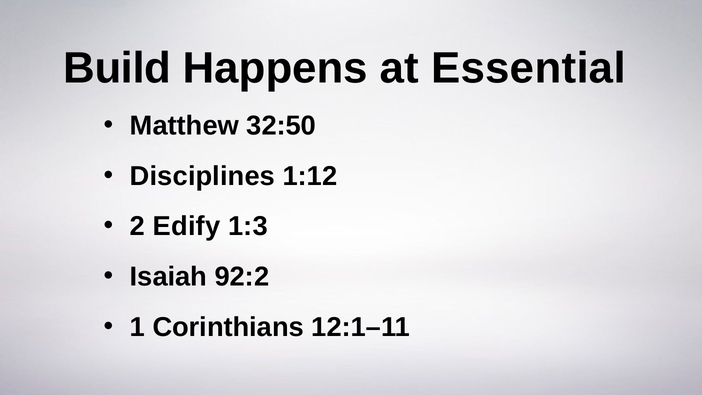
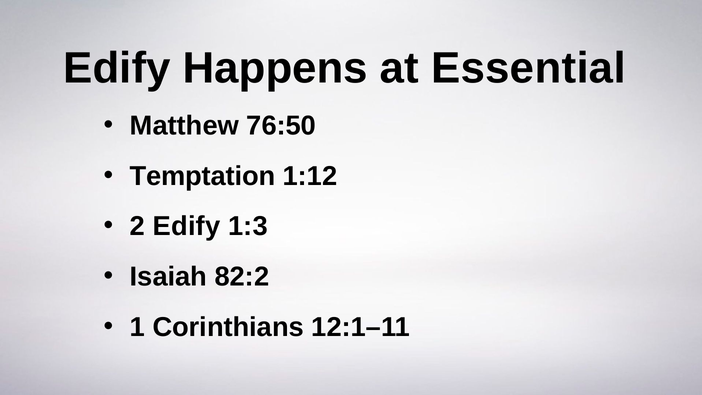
Build at (117, 68): Build -> Edify
32:50: 32:50 -> 76:50
Disciplines: Disciplines -> Temptation
92:2: 92:2 -> 82:2
